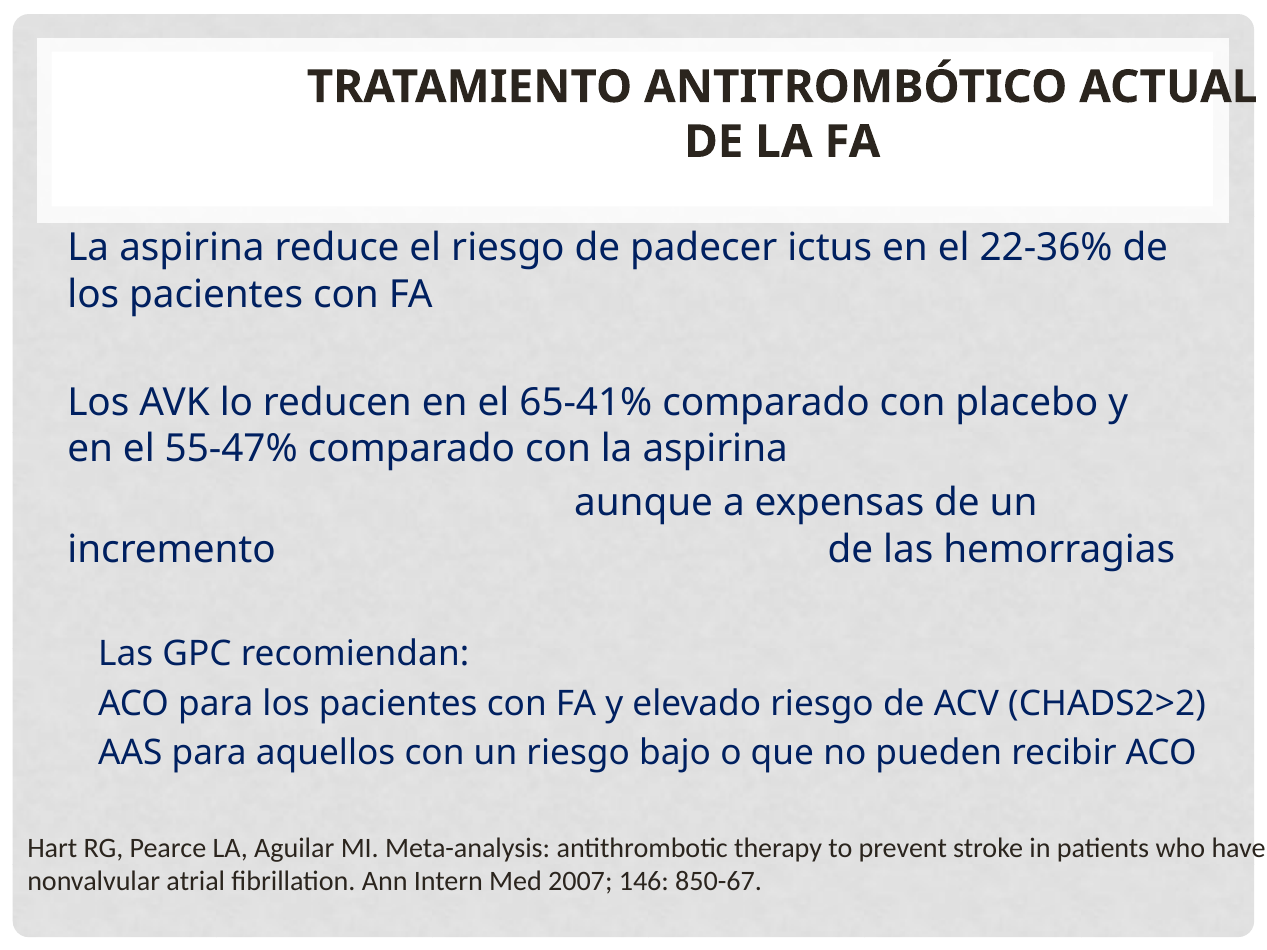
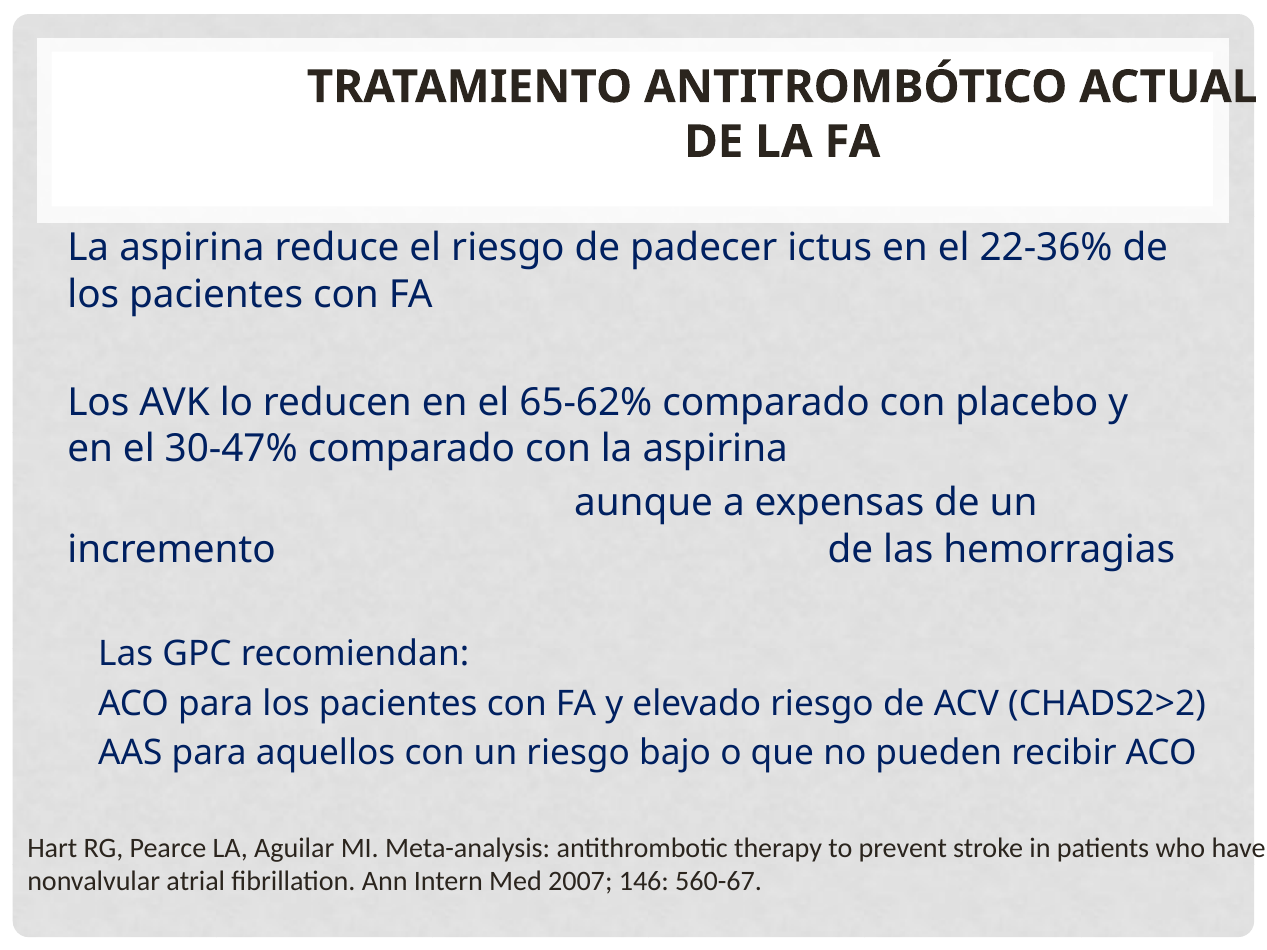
65-41%: 65-41% -> 65-62%
55-47%: 55-47% -> 30-47%
850-67: 850-67 -> 560-67
